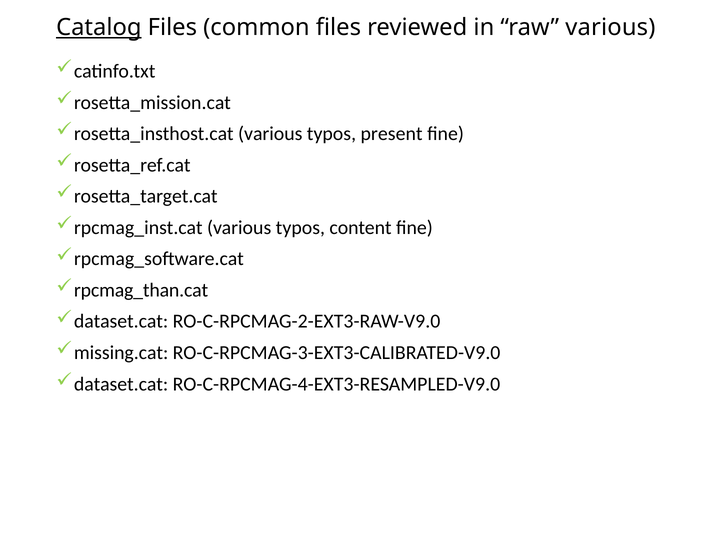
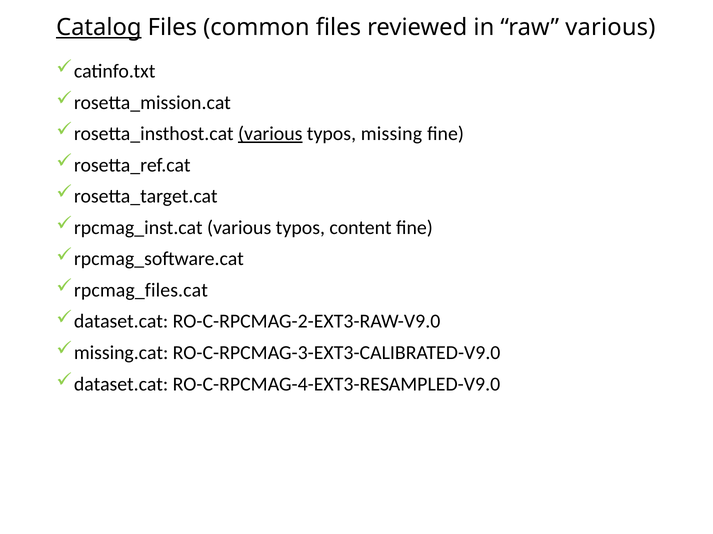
various at (270, 134) underline: none -> present
present: present -> missing
rpcmag_than.cat: rpcmag_than.cat -> rpcmag_files.cat
